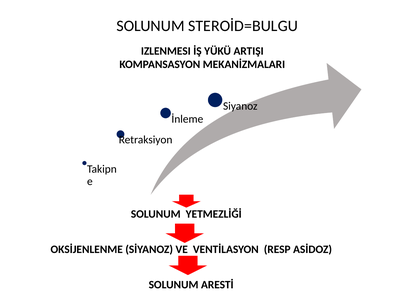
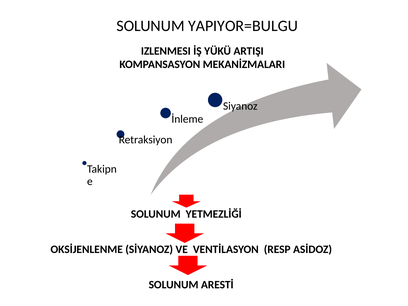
STEROİD=BULGU: STEROİD=BULGU -> YAPIYOR=BULGU
